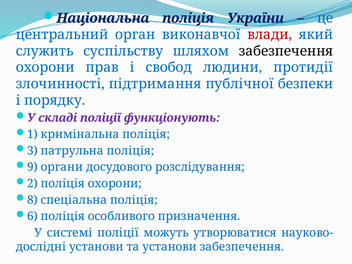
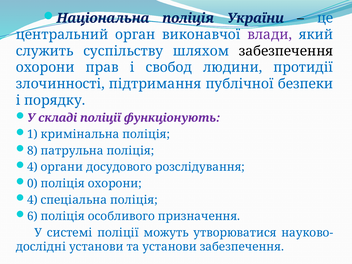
влади colour: red -> purple
3: 3 -> 8
9 at (32, 167): 9 -> 4
2: 2 -> 0
8 at (32, 200): 8 -> 4
